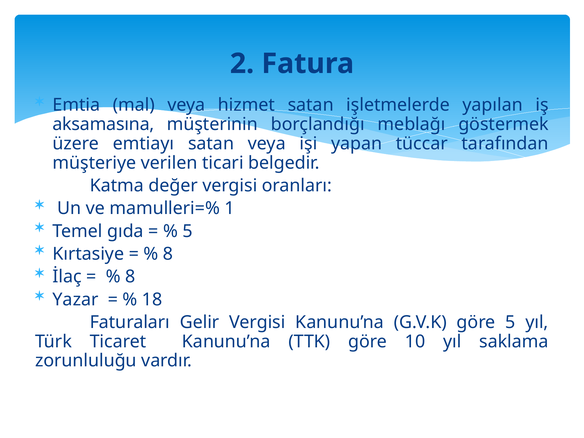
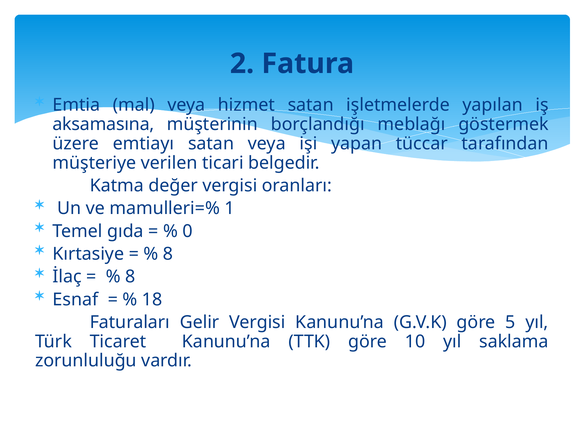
5 at (188, 231): 5 -> 0
Yazar: Yazar -> Esnaf
